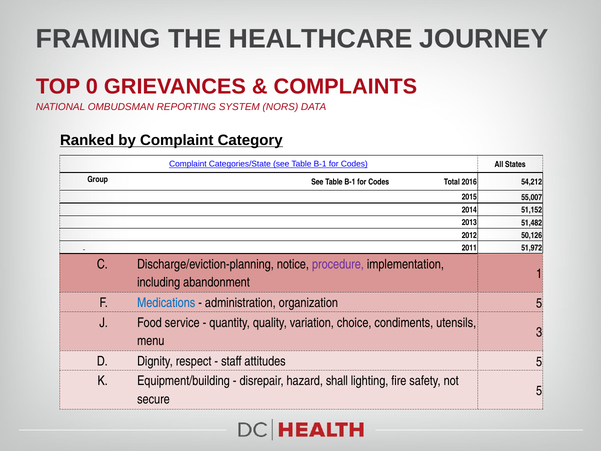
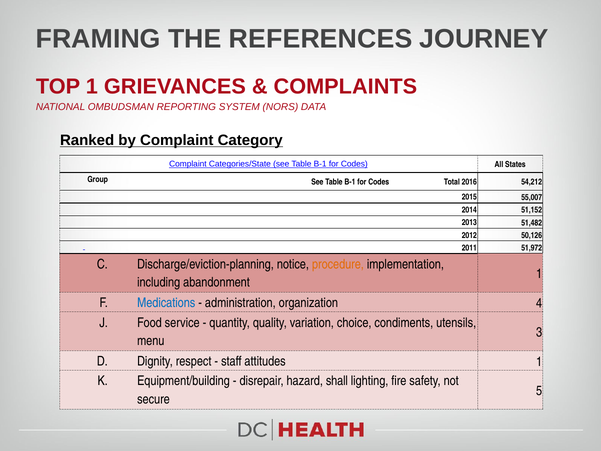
HEALTHCARE: HEALTHCARE -> REFERENCES
TOP 0: 0 -> 1
procedure colour: purple -> orange
organization 5: 5 -> 4
attitudes 5: 5 -> 1
